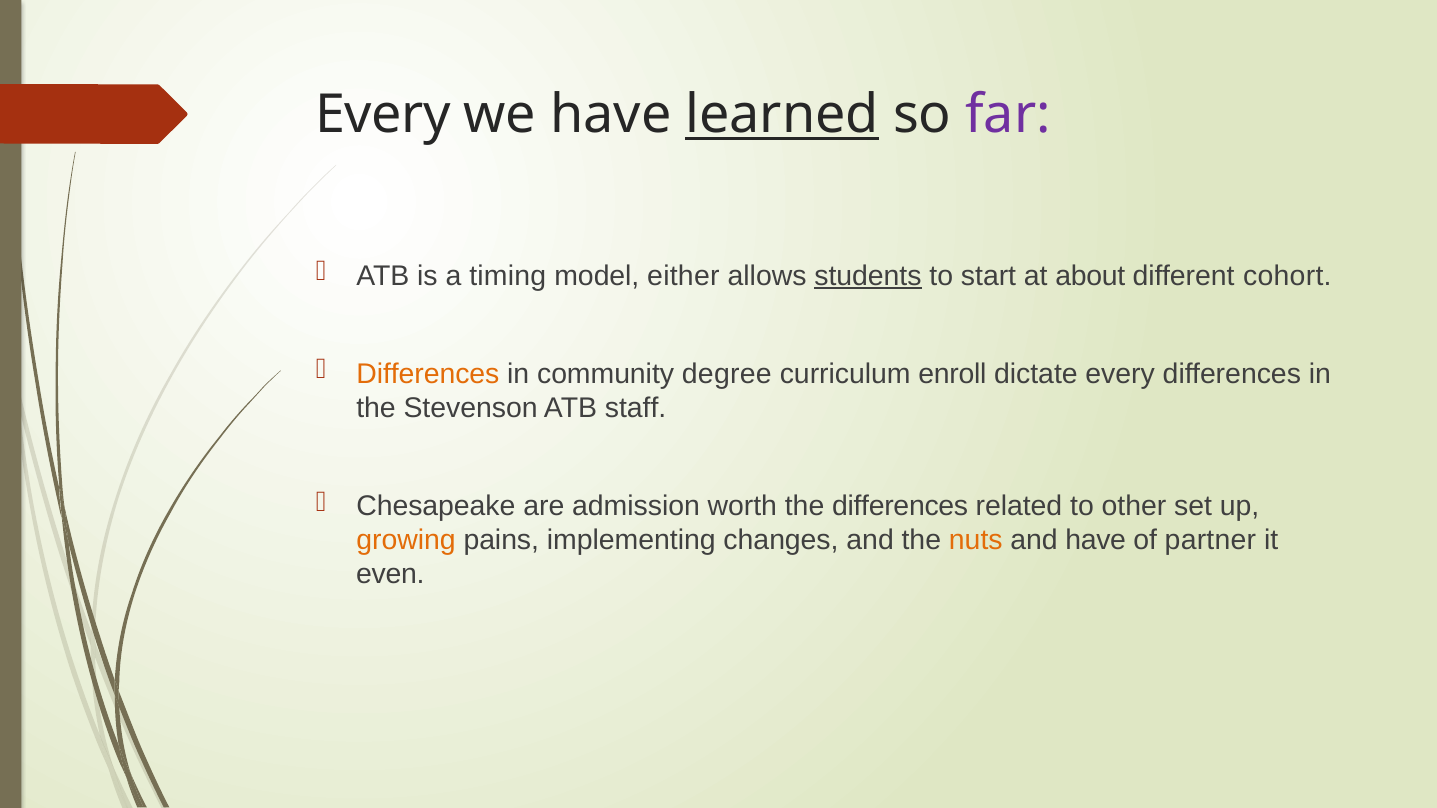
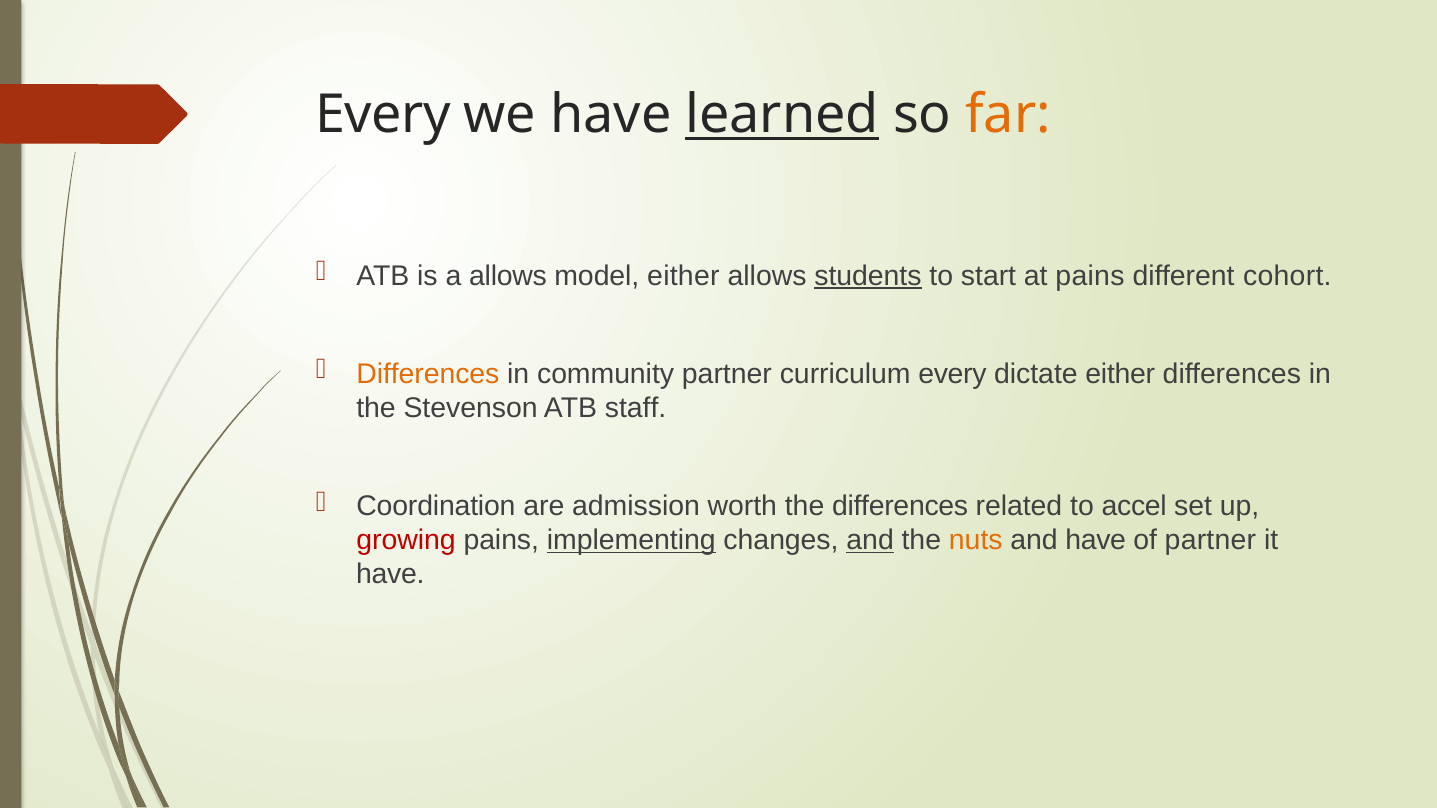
far colour: purple -> orange
a timing: timing -> allows
at about: about -> pains
community degree: degree -> partner
curriculum enroll: enroll -> every
dictate every: every -> either
Chesapeake: Chesapeake -> Coordination
other: other -> accel
growing colour: orange -> red
implementing underline: none -> present
and at (870, 541) underline: none -> present
even at (390, 575): even -> have
